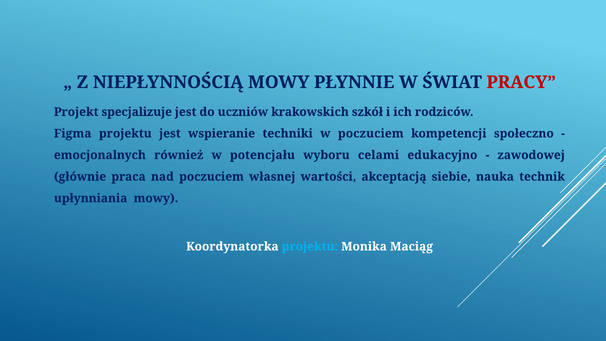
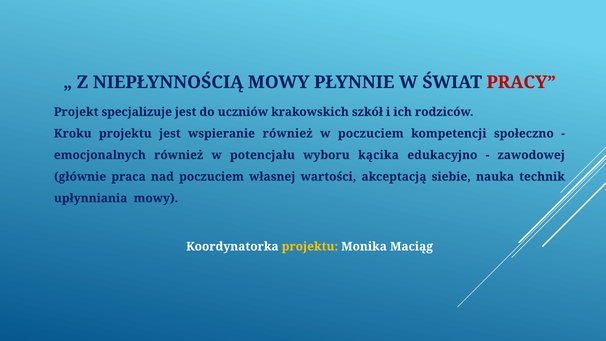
Figma: Figma -> Kroku
wspieranie techniki: techniki -> również
celami: celami -> kącika
projektu at (310, 246) colour: light blue -> yellow
